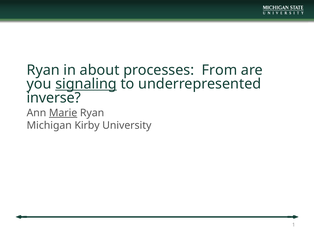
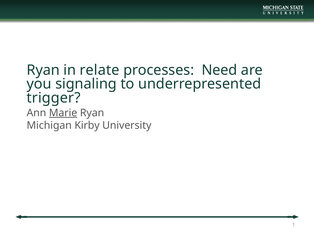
about: about -> relate
From: From -> Need
signaling underline: present -> none
inverse: inverse -> trigger
